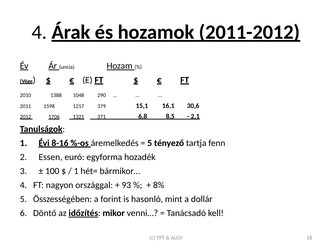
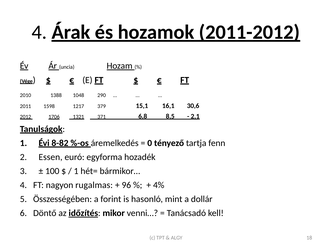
8-16: 8-16 -> 8-82
5 at (150, 143): 5 -> 0
országgal: országgal -> rugalmas
93: 93 -> 96
8%: 8% -> 4%
